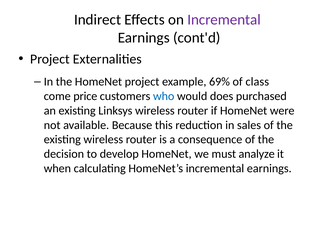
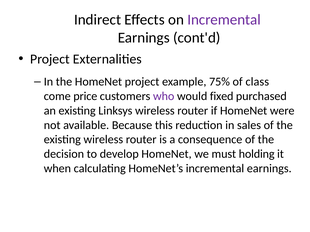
69%: 69% -> 75%
who colour: blue -> purple
does: does -> fixed
analyze: analyze -> holding
